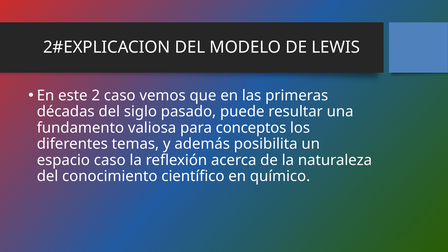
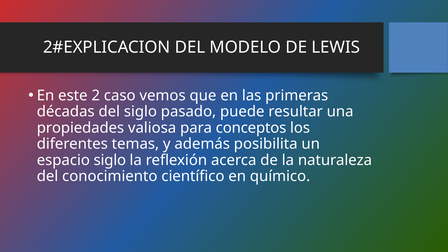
fundamento: fundamento -> propiedades
espacio caso: caso -> siglo
